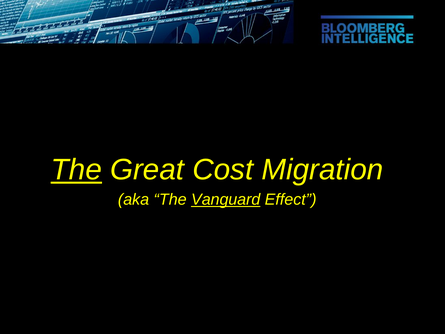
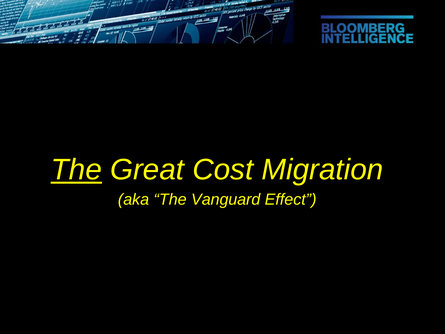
Vanguard underline: present -> none
